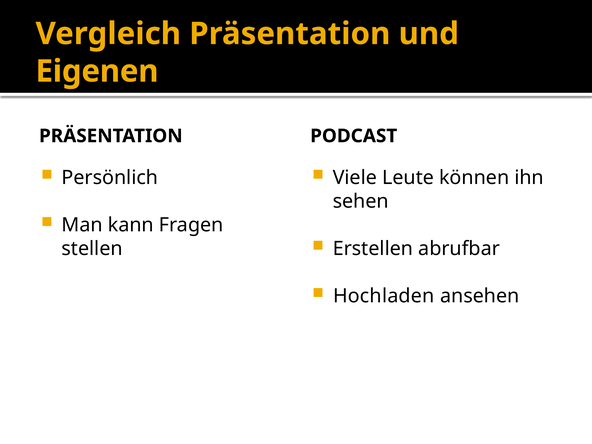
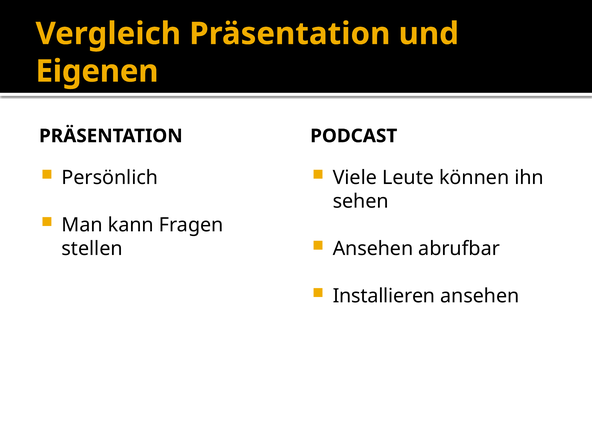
Erstellen at (373, 249): Erstellen -> Ansehen
Hochladen: Hochladen -> Installieren
